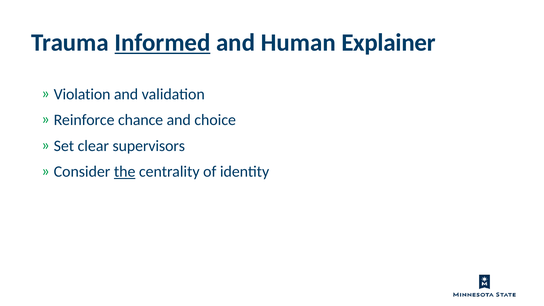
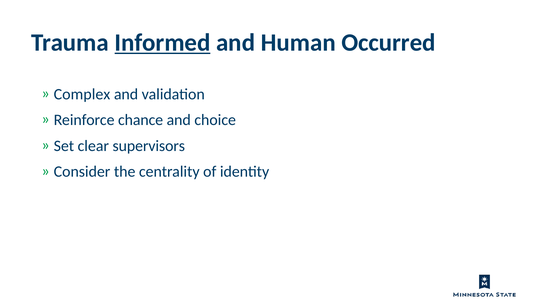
Explainer: Explainer -> Occurred
Violation: Violation -> Complex
the underline: present -> none
